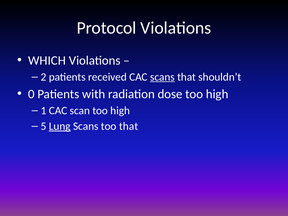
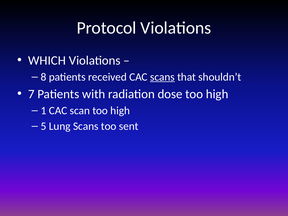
2: 2 -> 8
0: 0 -> 7
Lung underline: present -> none
too that: that -> sent
